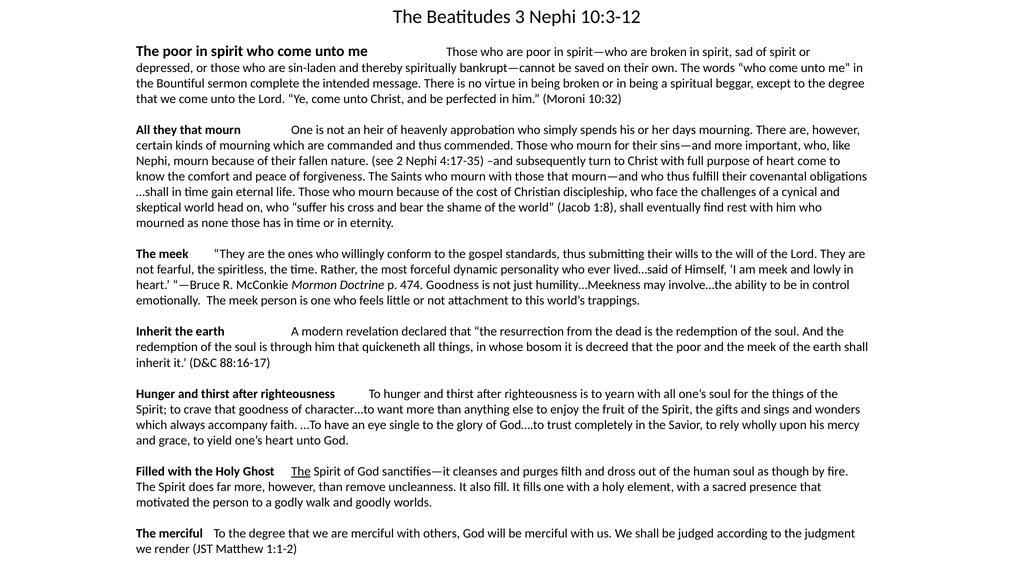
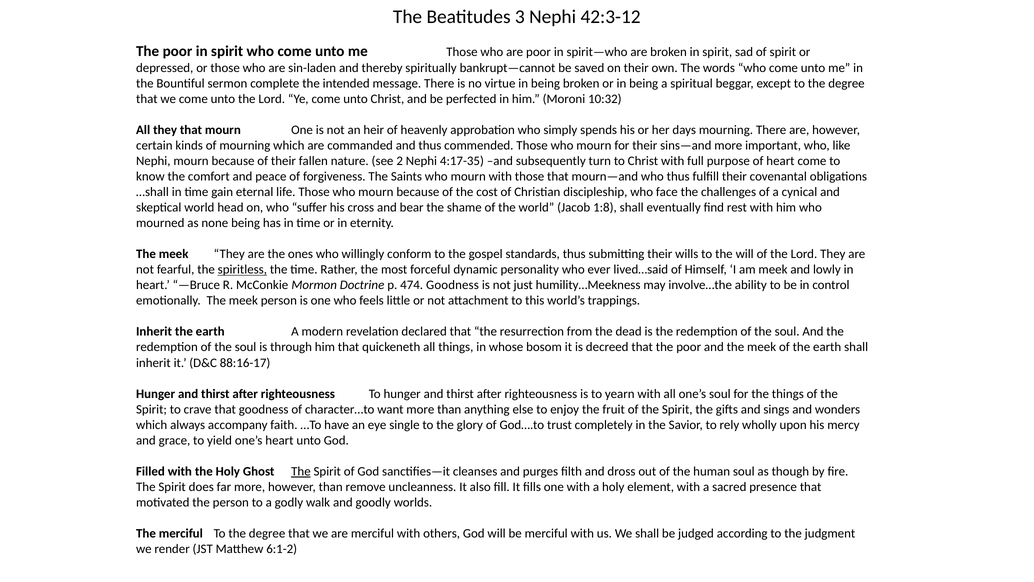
10:3-12: 10:3-12 -> 42:3-12
none those: those -> being
spiritless underline: none -> present
1:1-2: 1:1-2 -> 6:1-2
